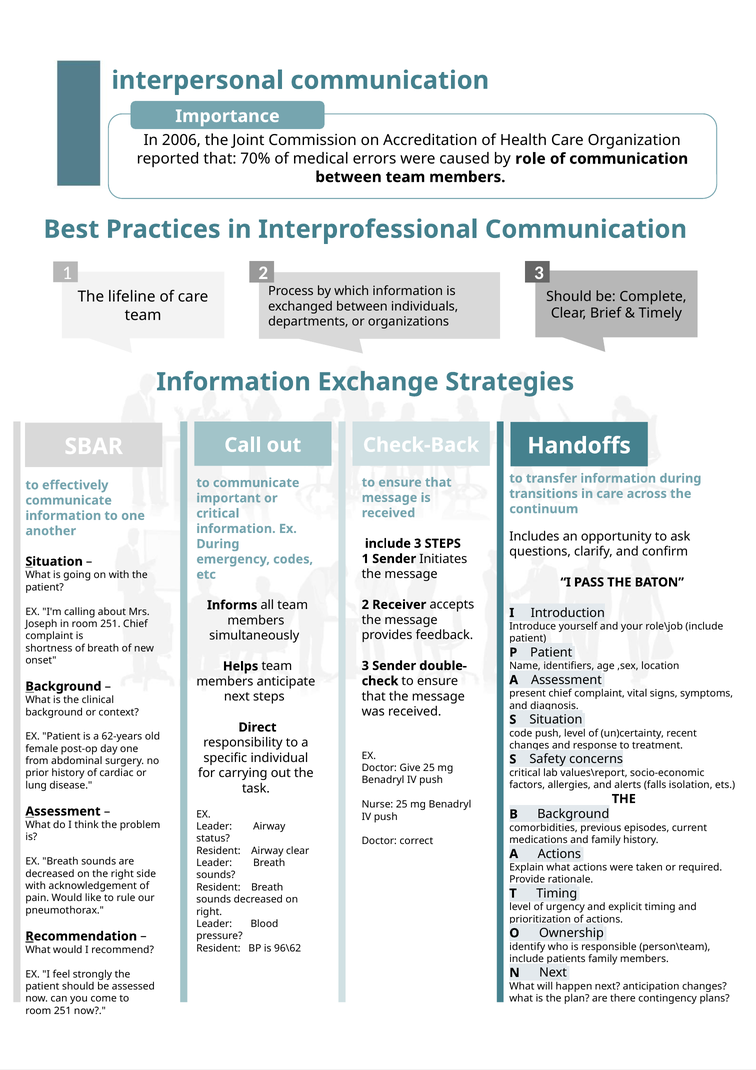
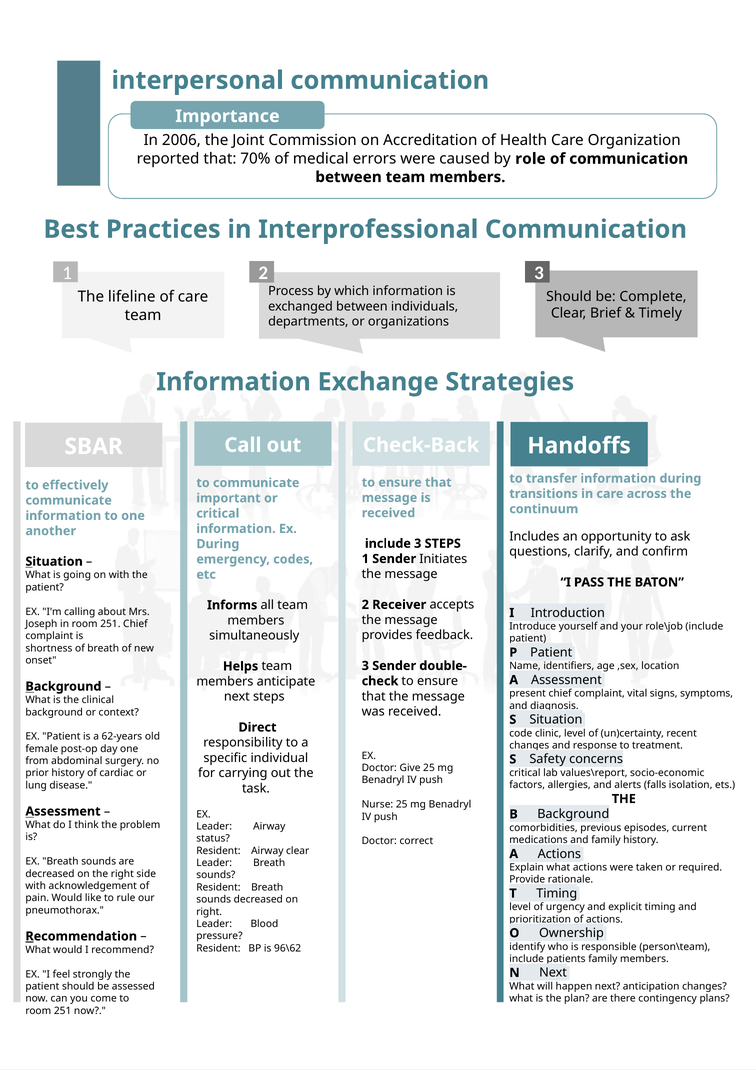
code push: push -> clinic
